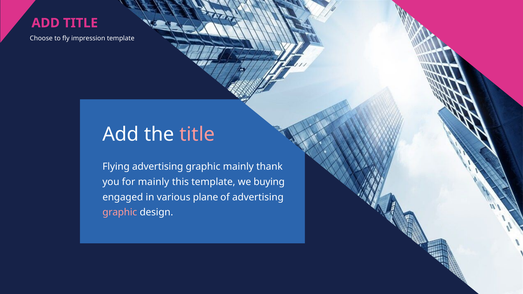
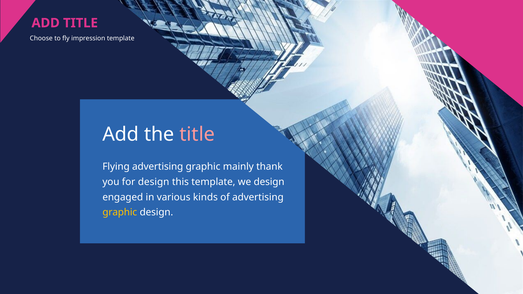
for mainly: mainly -> design
we buying: buying -> design
plane: plane -> kinds
graphic at (120, 213) colour: pink -> yellow
